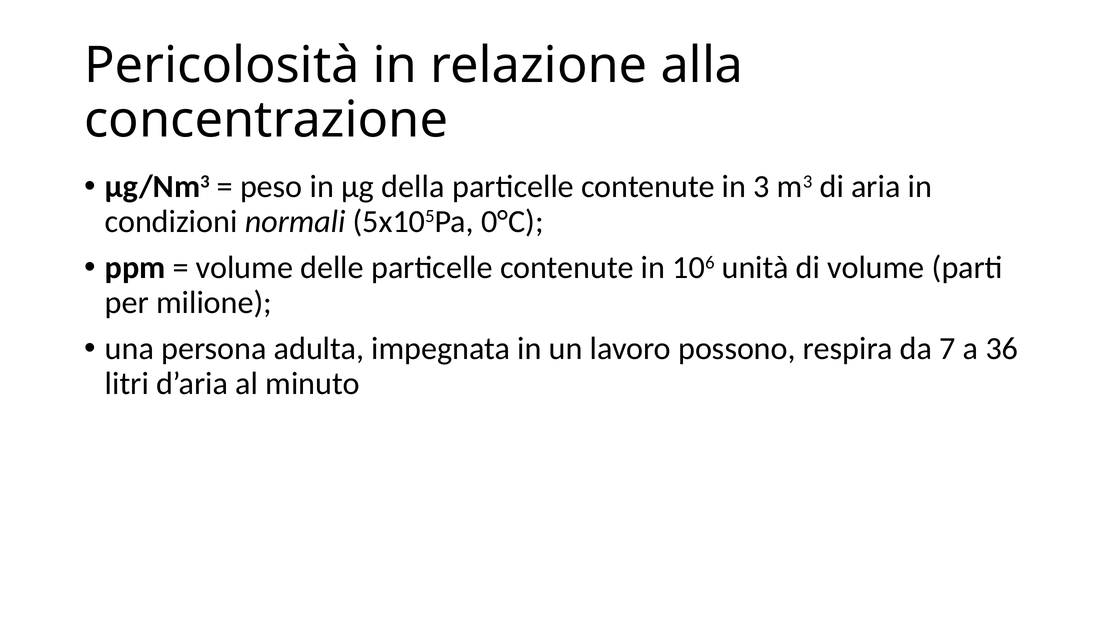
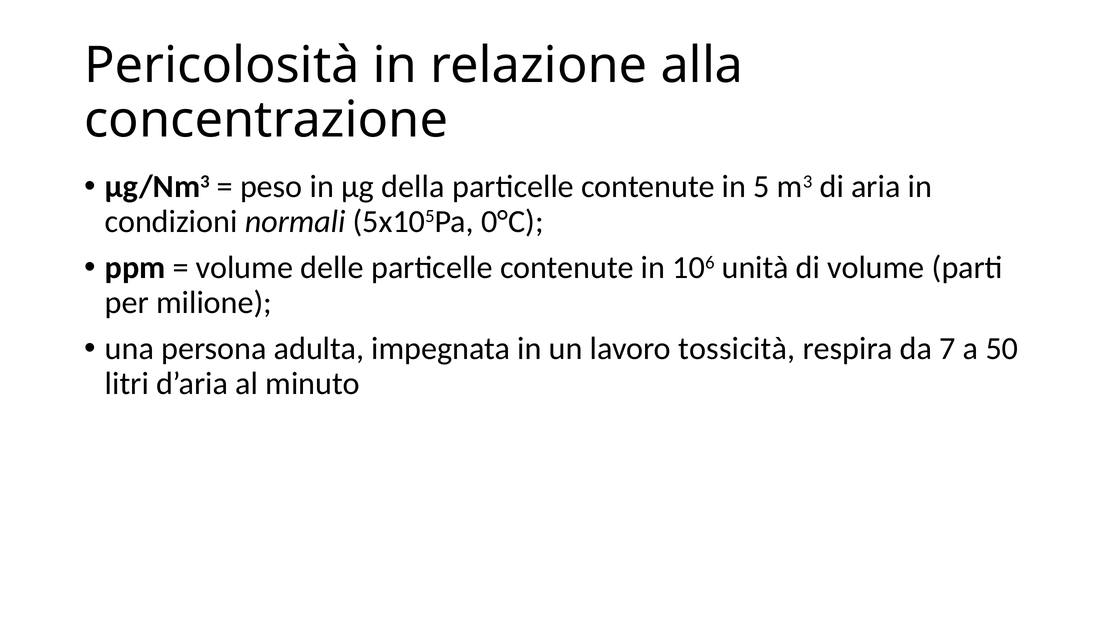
3: 3 -> 5
possono: possono -> tossicità
36: 36 -> 50
